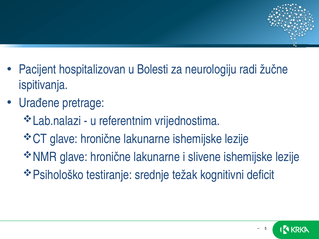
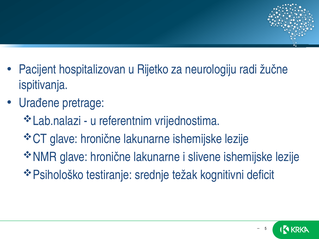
Bolesti: Bolesti -> Rijetko
